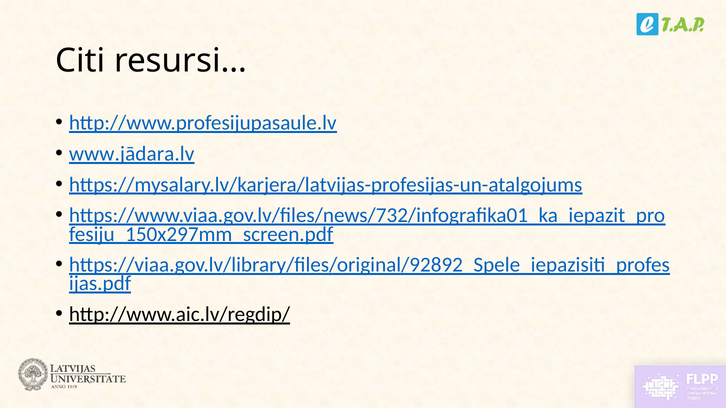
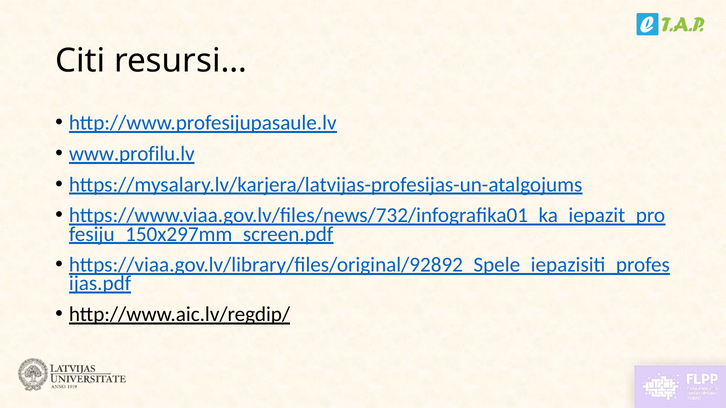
www.jādara.lv: www.jādara.lv -> www.profilu.lv
